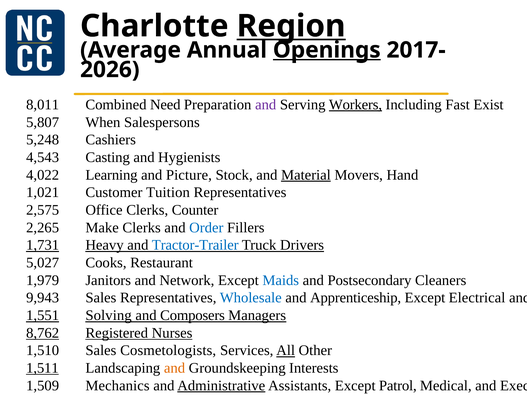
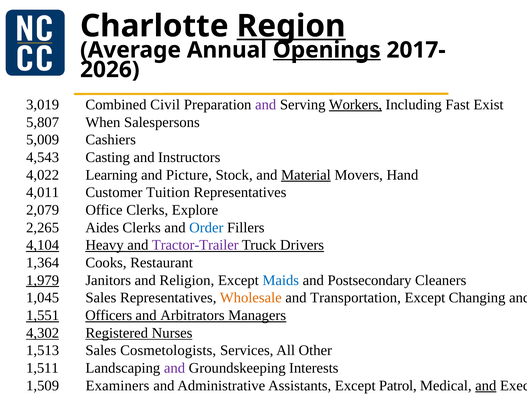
8,011: 8,011 -> 3,019
Need: Need -> Civil
5,248: 5,248 -> 5,009
and Hygienists: Hygienists -> Instructors
1,021: 1,021 -> 4,011
2,575: 2,575 -> 2,079
Counter: Counter -> Explore
2,265 Make: Make -> Aides
1,731: 1,731 -> 4,104
Tractor-Trailer colour: blue -> purple
5,027: 5,027 -> 1,364
1,979 underline: none -> present
Network: Network -> Religion
9,943: 9,943 -> 1,045
Wholesale colour: blue -> orange
Apprenticeship: Apprenticeship -> Transportation
Electrical: Electrical -> Changing
Solving: Solving -> Officers
Composers: Composers -> Arbitrators
8,762: 8,762 -> 4,302
1,510: 1,510 -> 1,513
All at (286, 351) underline: present -> none
1,511 underline: present -> none
and at (175, 368) colour: orange -> purple
1,509 Mechanics: Mechanics -> Examiners
Administrative at (221, 386) underline: present -> none
and at (486, 386) underline: none -> present
